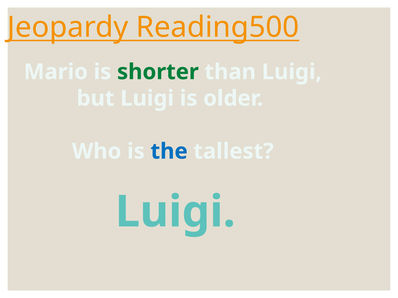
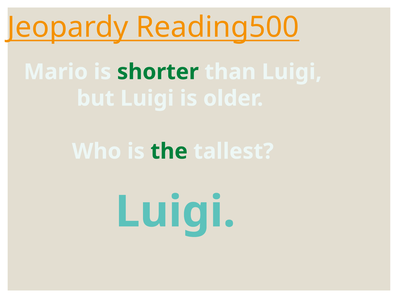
the colour: blue -> green
